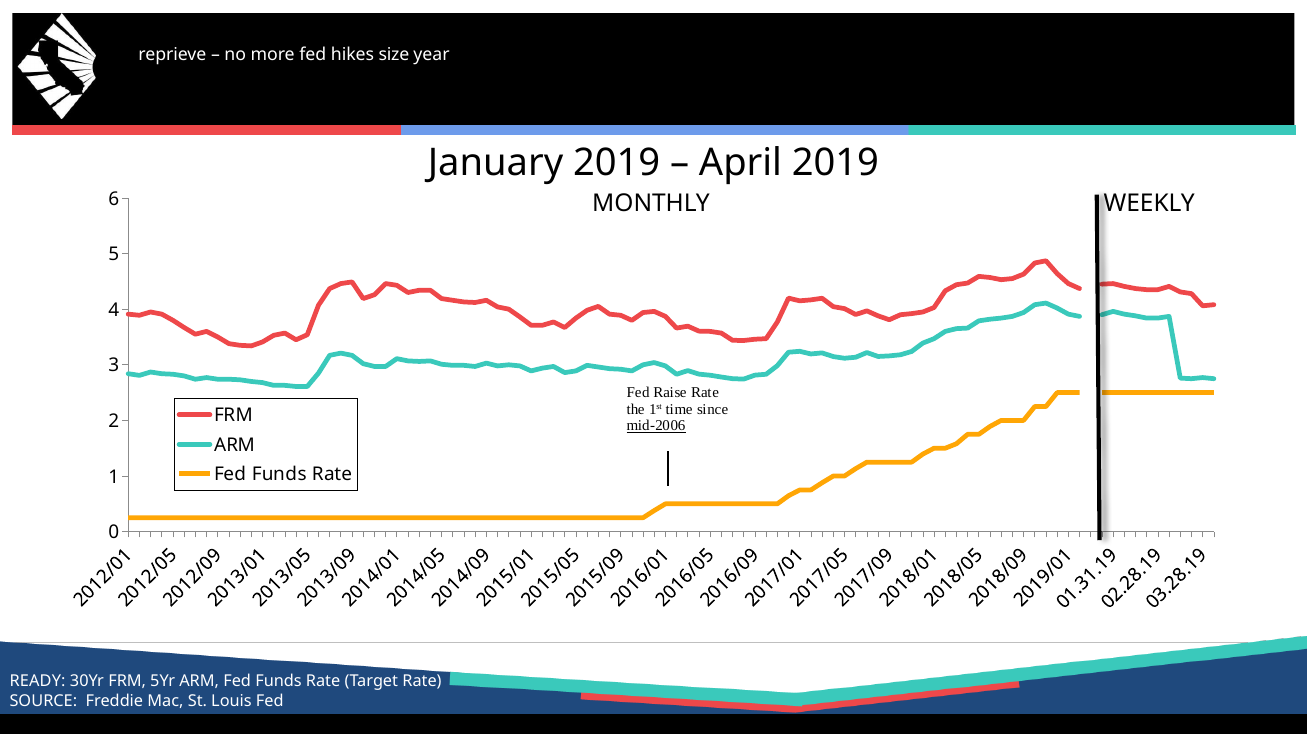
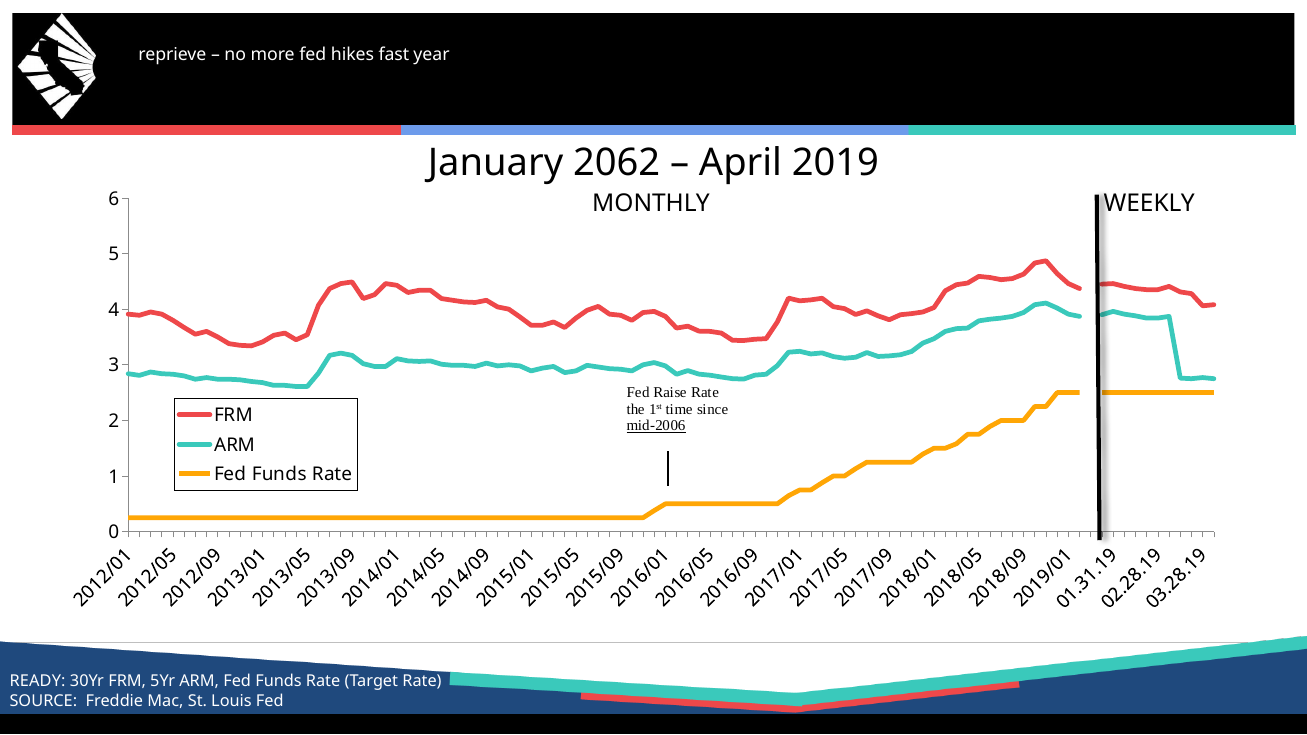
size: size -> fast
January 2019: 2019 -> 2062
